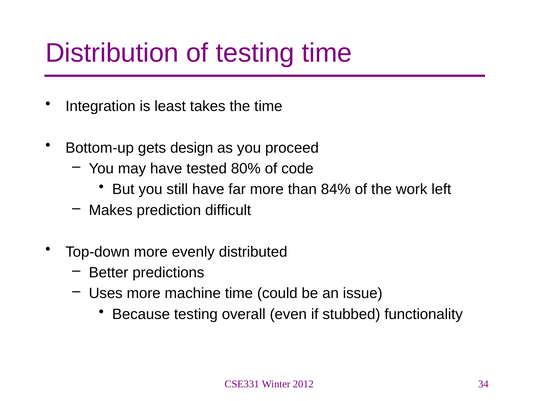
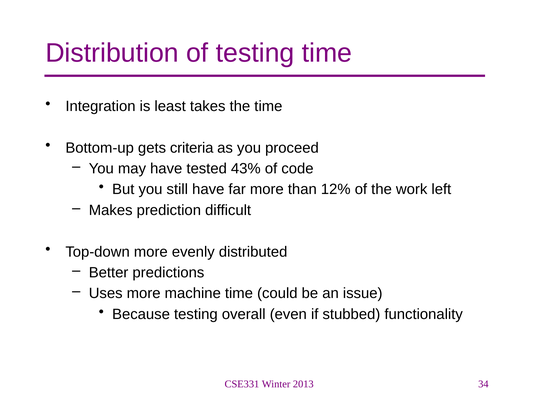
design: design -> criteria
80%: 80% -> 43%
84%: 84% -> 12%
2012: 2012 -> 2013
